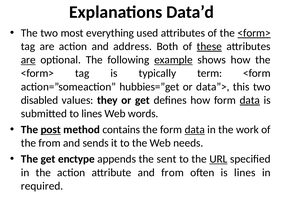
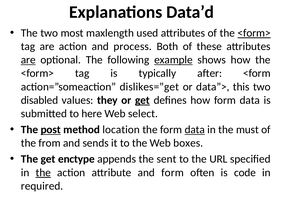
everything: everything -> maxlength
address: address -> process
these underline: present -> none
term: term -> after
hubbies=”get: hubbies=”get -> dislikes=”get
get at (142, 100) underline: none -> present
data at (250, 100) underline: present -> none
to lines: lines -> here
words: words -> select
contains: contains -> location
work: work -> must
needs: needs -> boxes
URL underline: present -> none
the at (43, 173) underline: none -> present
and from: from -> form
is lines: lines -> code
